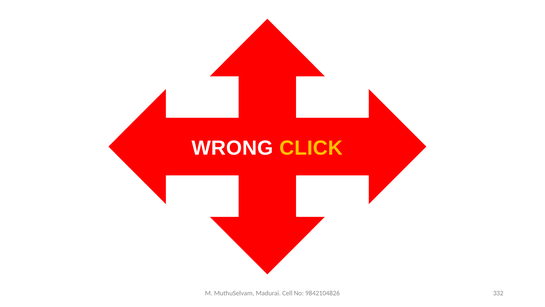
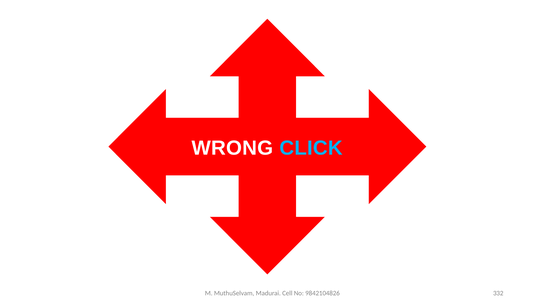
CLICK colour: yellow -> light blue
